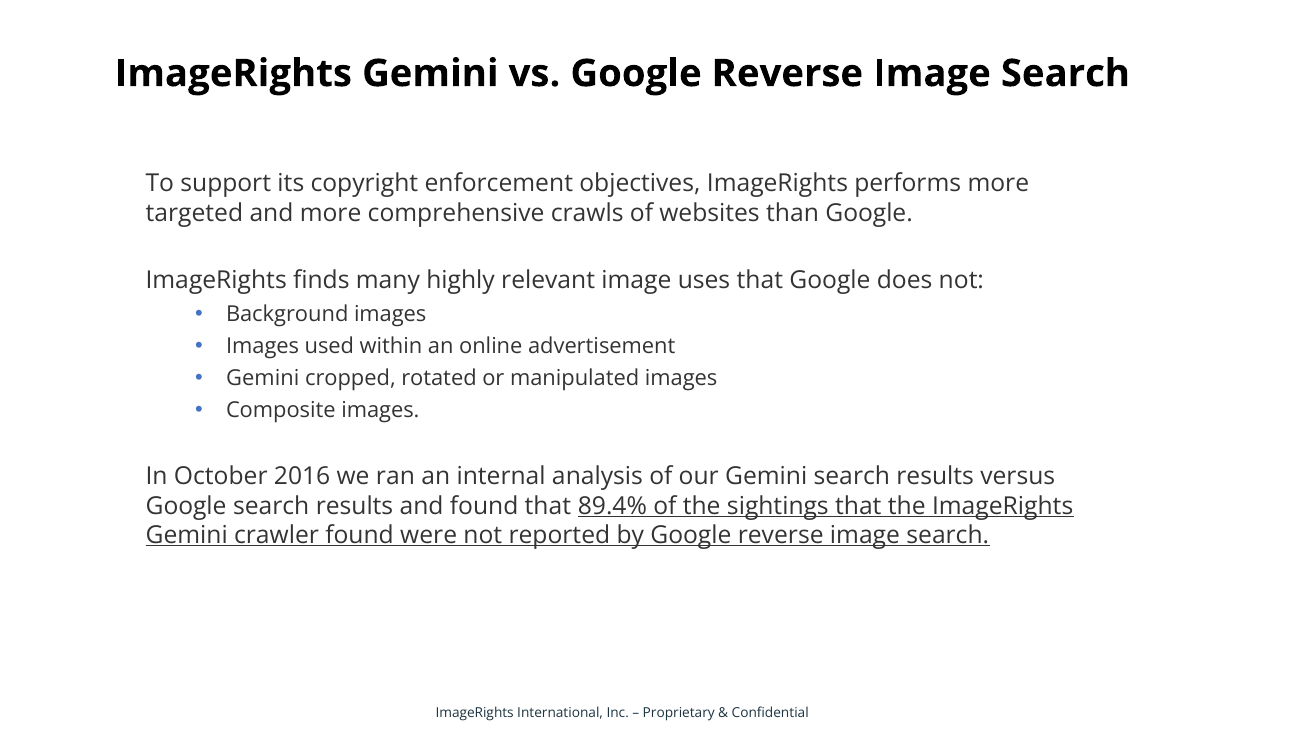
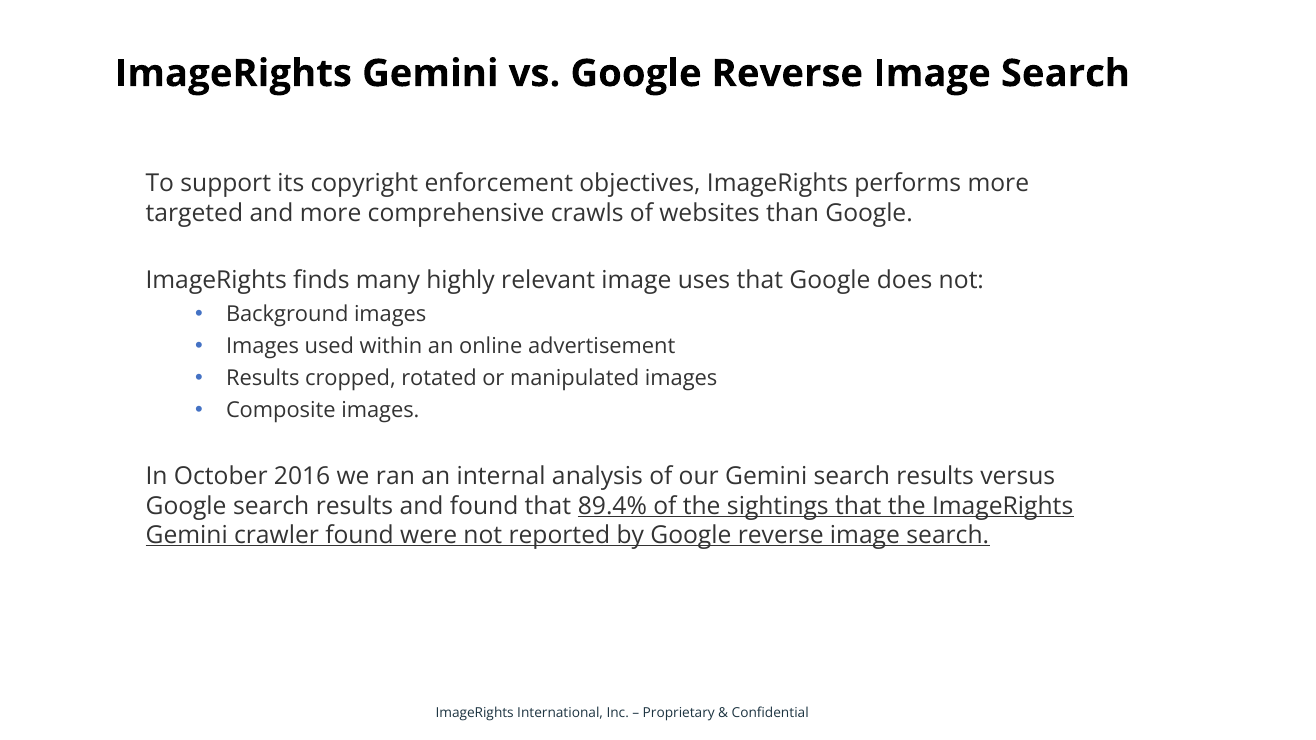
Gemini at (263, 378): Gemini -> Results
